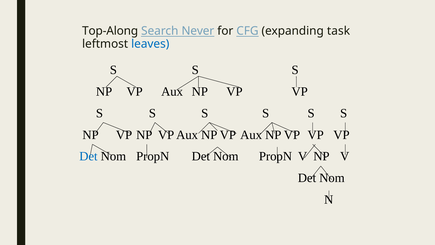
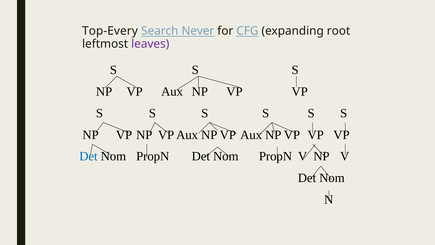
Top-Along: Top-Along -> Top-Every
task: task -> root
leaves colour: blue -> purple
